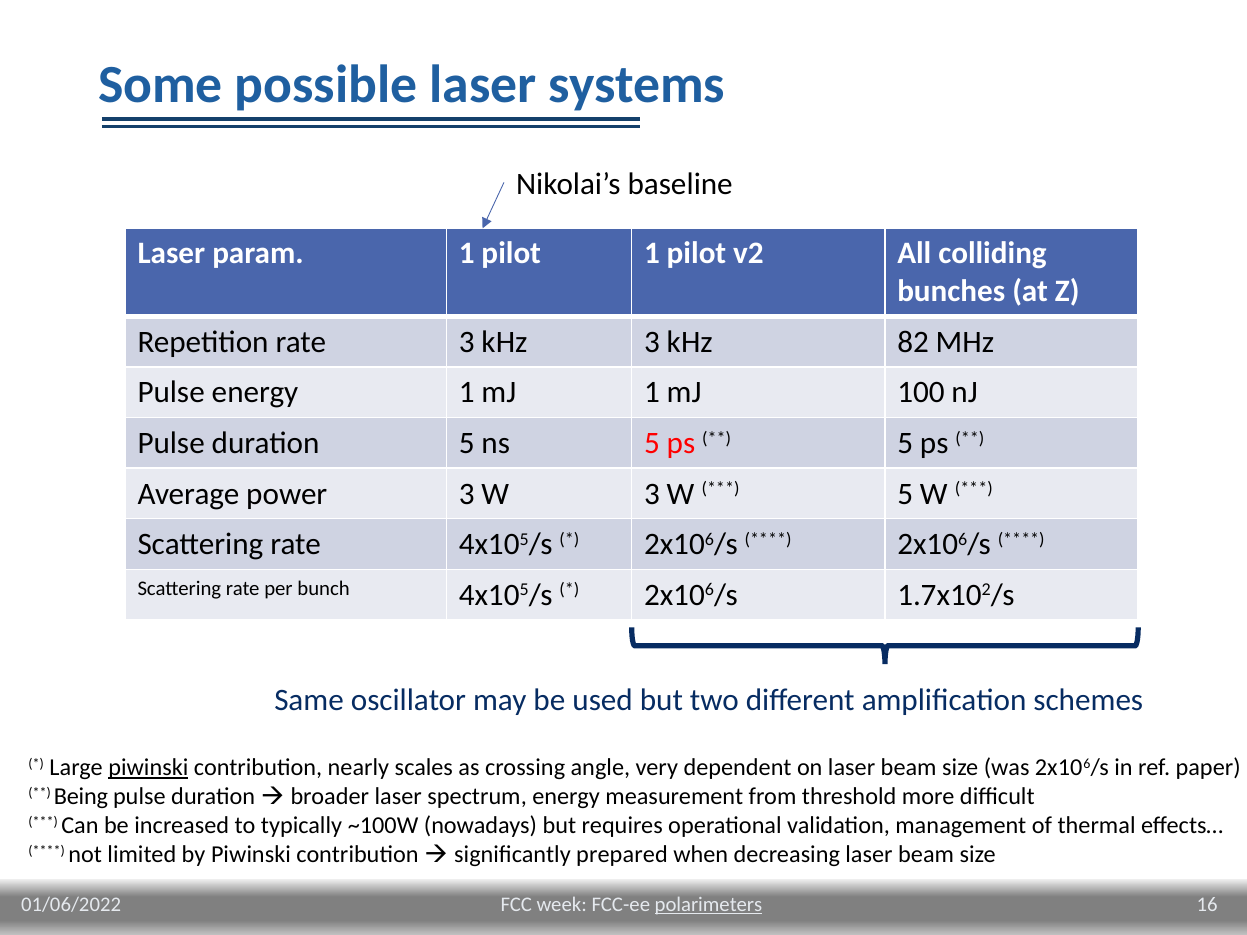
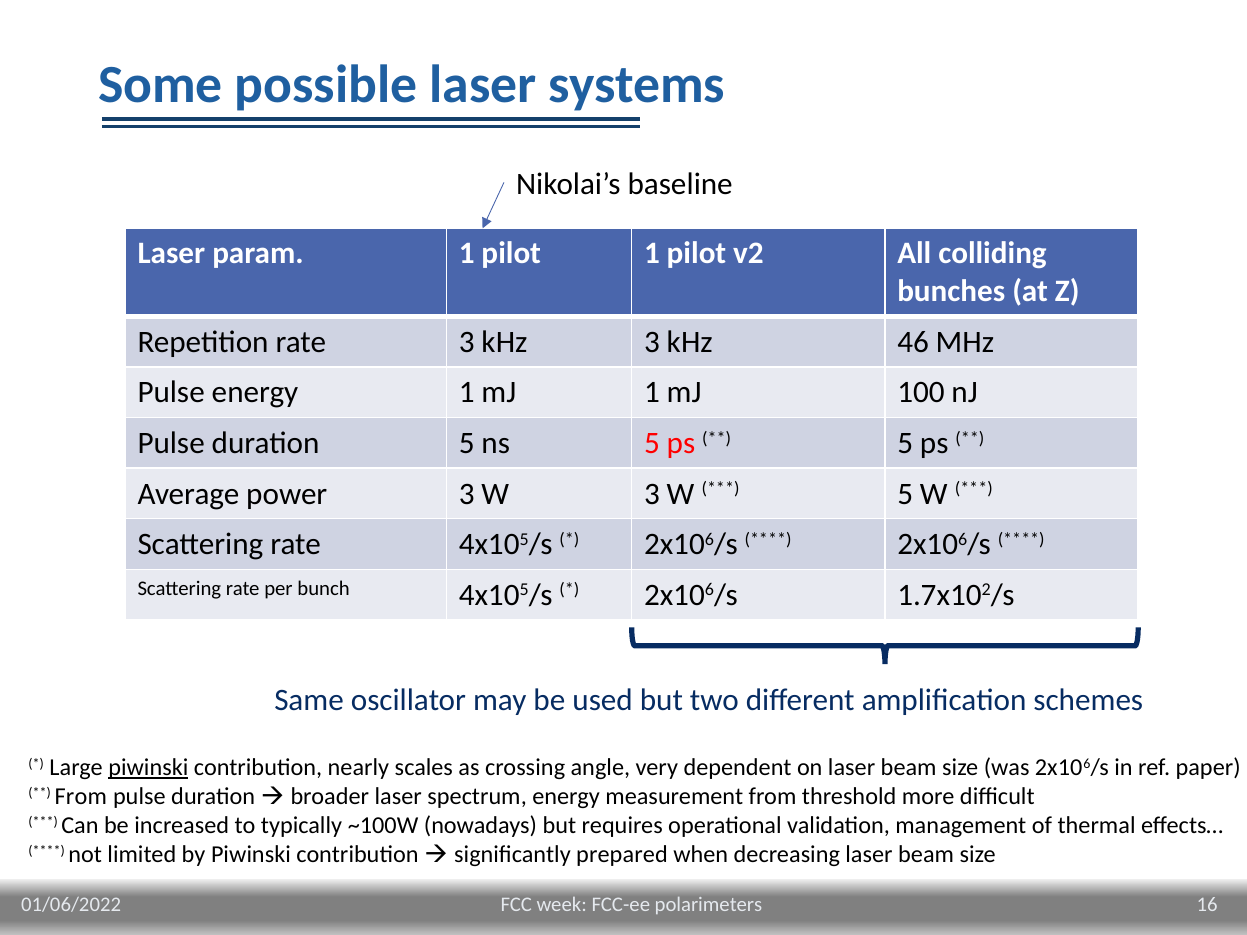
82: 82 -> 46
Being at (81, 797): Being -> From
polarimeters underline: present -> none
